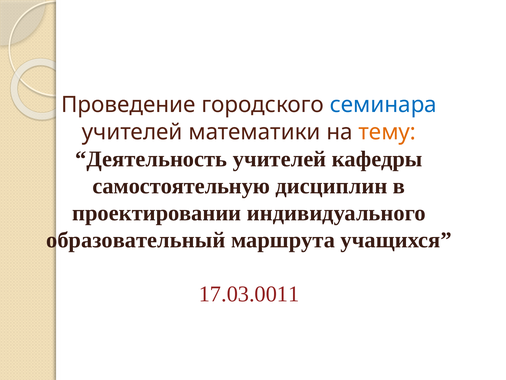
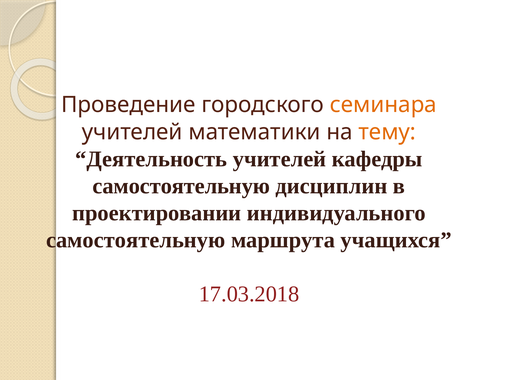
семинара colour: blue -> orange
образовательный at (136, 240): образовательный -> самостоятельную
17.03.0011: 17.03.0011 -> 17.03.2018
